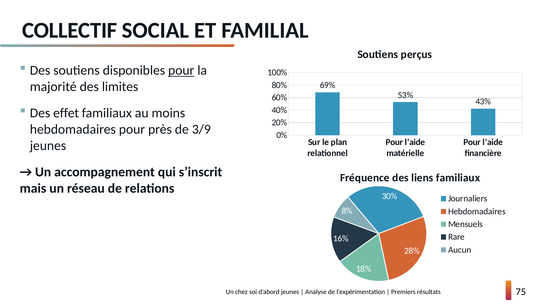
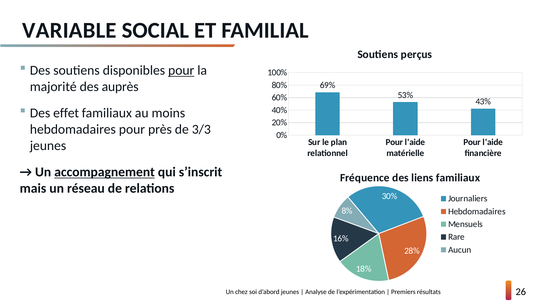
COLLECTIF: COLLECTIF -> VARIABLE
limites: limites -> auprès
3/9: 3/9 -> 3/3
accompagnement underline: none -> present
75: 75 -> 26
